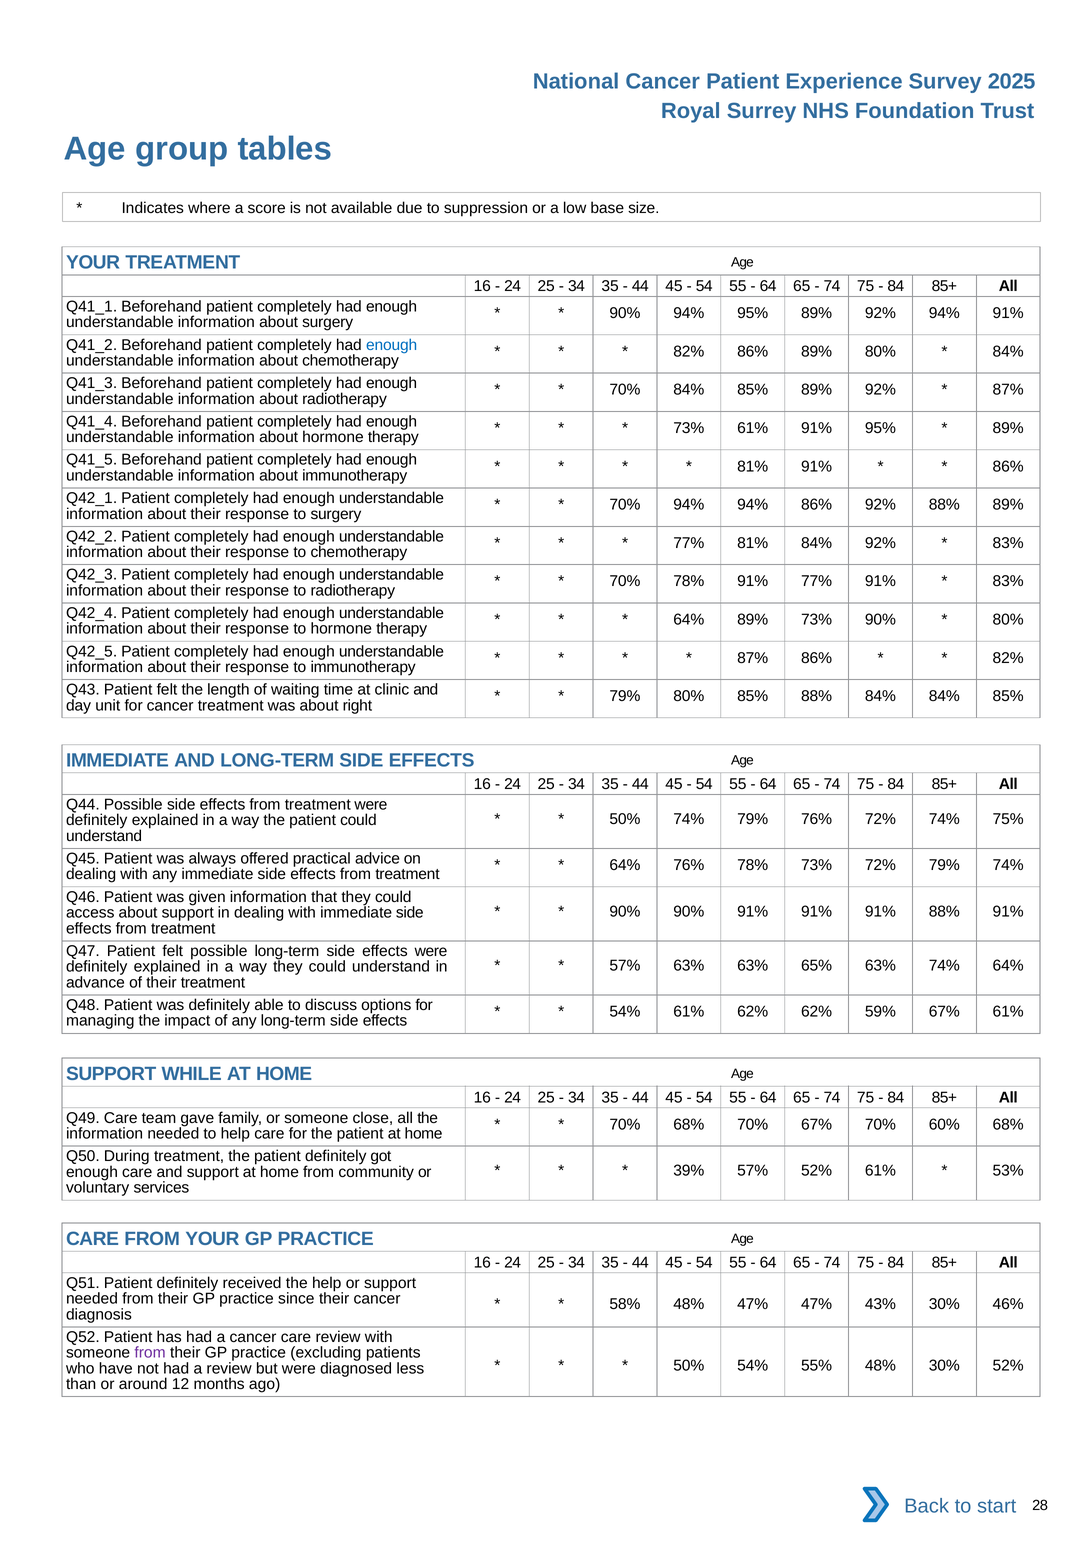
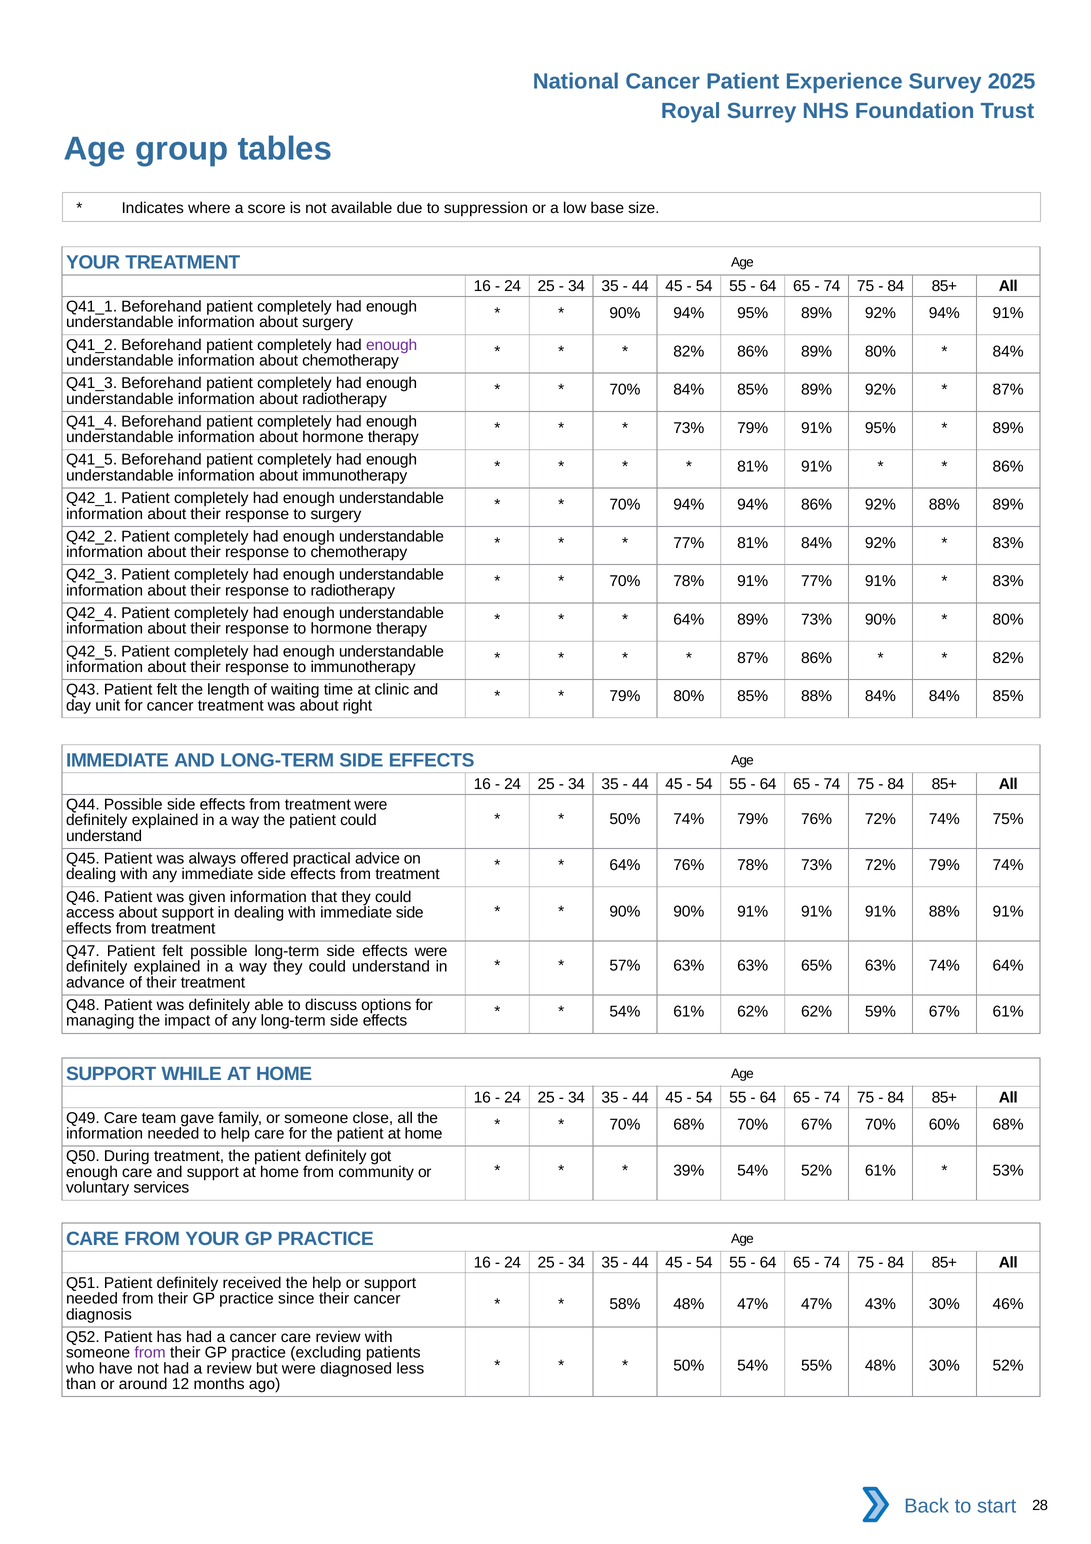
enough at (392, 345) colour: blue -> purple
73% 61%: 61% -> 79%
39% 57%: 57% -> 54%
